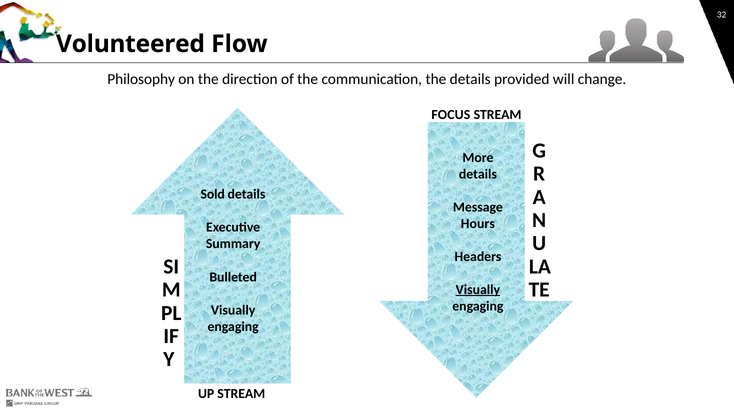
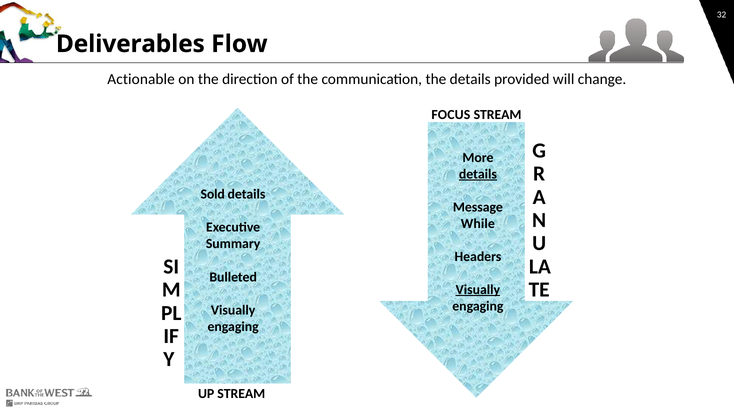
Volunteered: Volunteered -> Deliverables
Philosophy: Philosophy -> Actionable
details at (478, 174) underline: none -> present
Hours: Hours -> While
